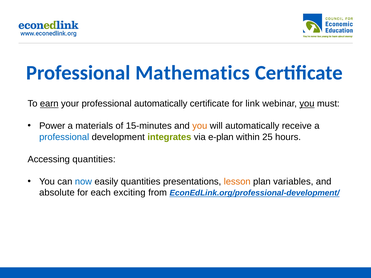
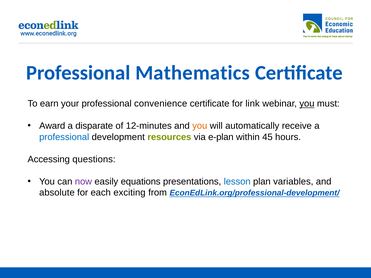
earn underline: present -> none
professional automatically: automatically -> convenience
Power: Power -> Award
materials: materials -> disparate
15-minutes: 15-minutes -> 12-minutes
integrates: integrates -> resources
25: 25 -> 45
Accessing quantities: quantities -> questions
now colour: blue -> purple
easily quantities: quantities -> equations
lesson colour: orange -> blue
